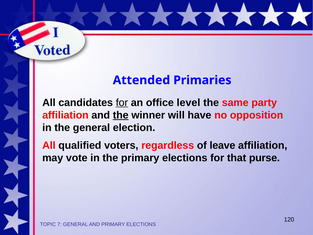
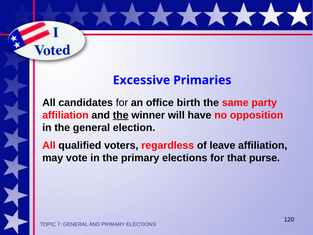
Attended: Attended -> Excessive
for at (122, 102) underline: present -> none
level: level -> birth
